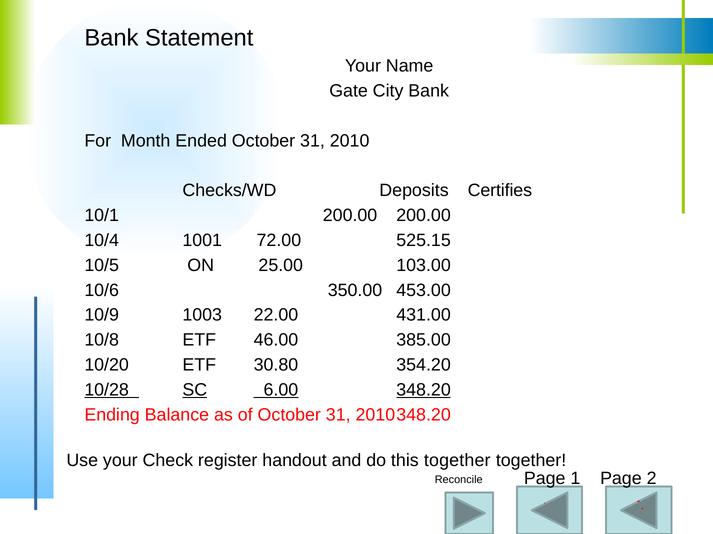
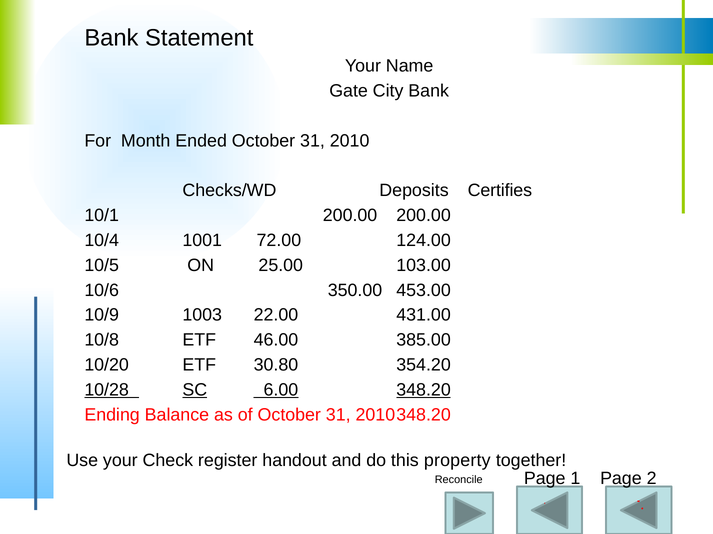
525.15: 525.15 -> 124.00
this together: together -> property
